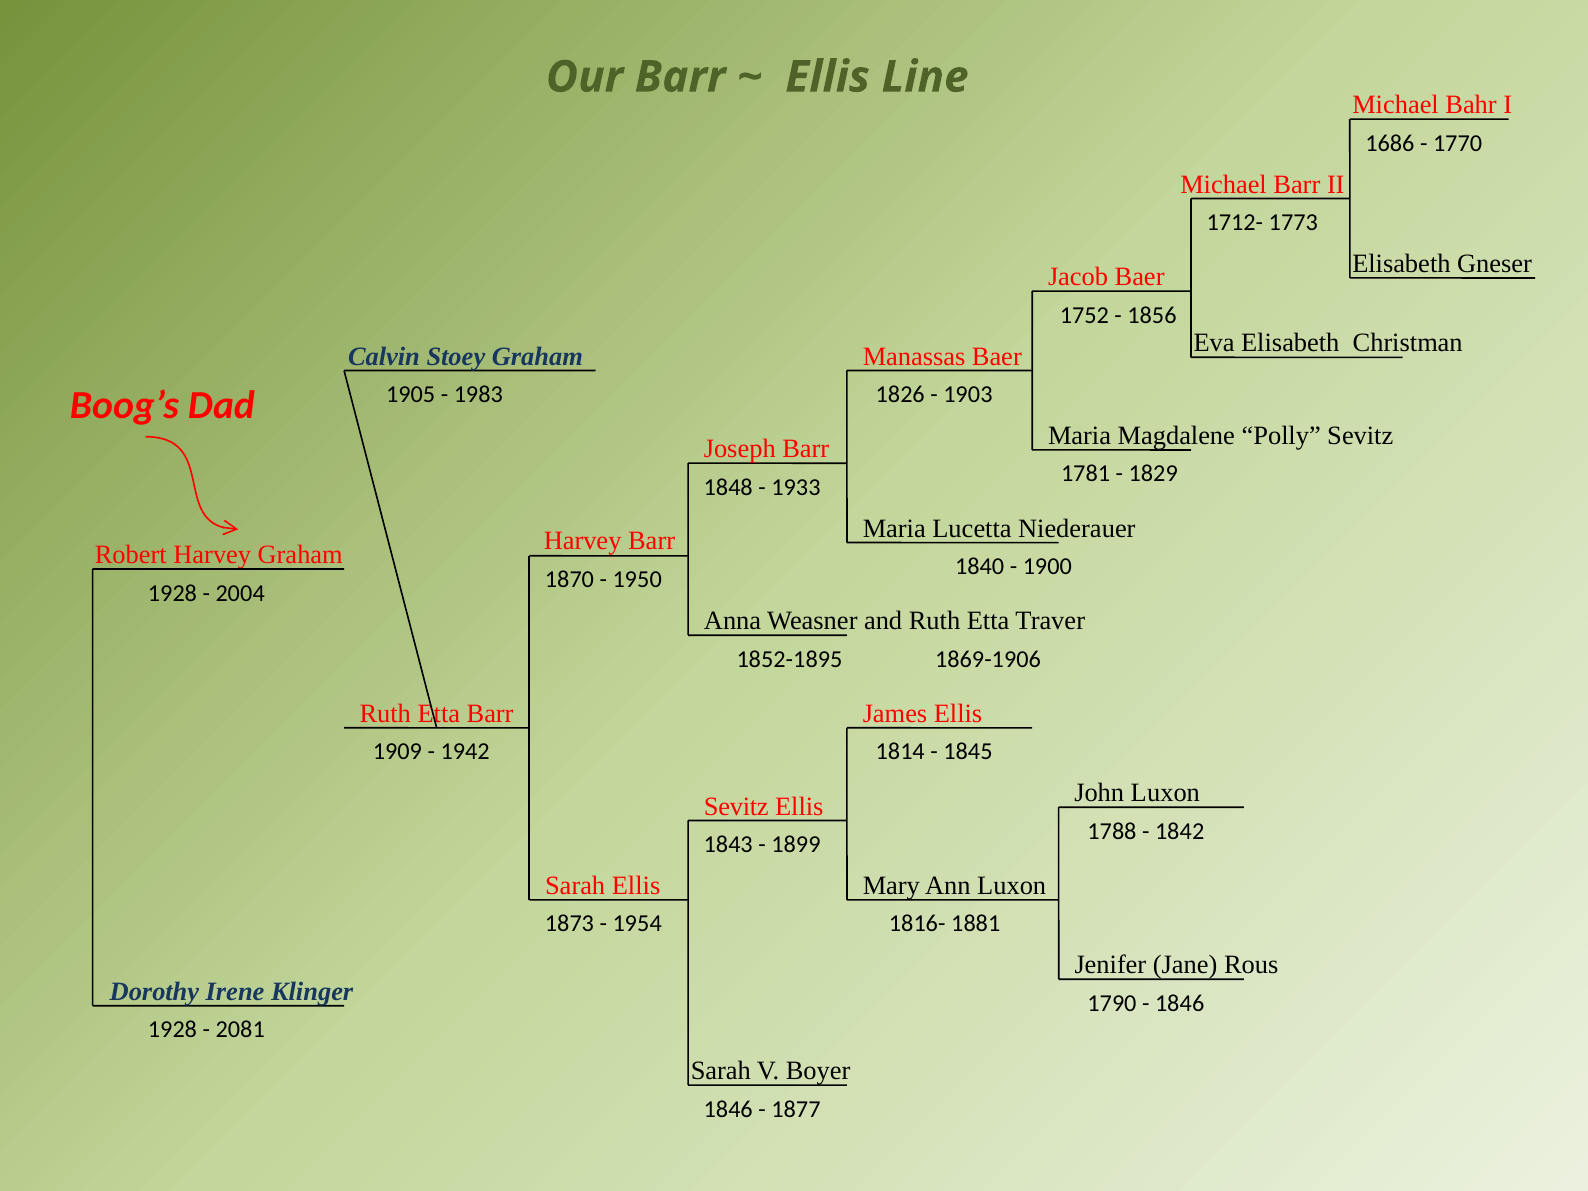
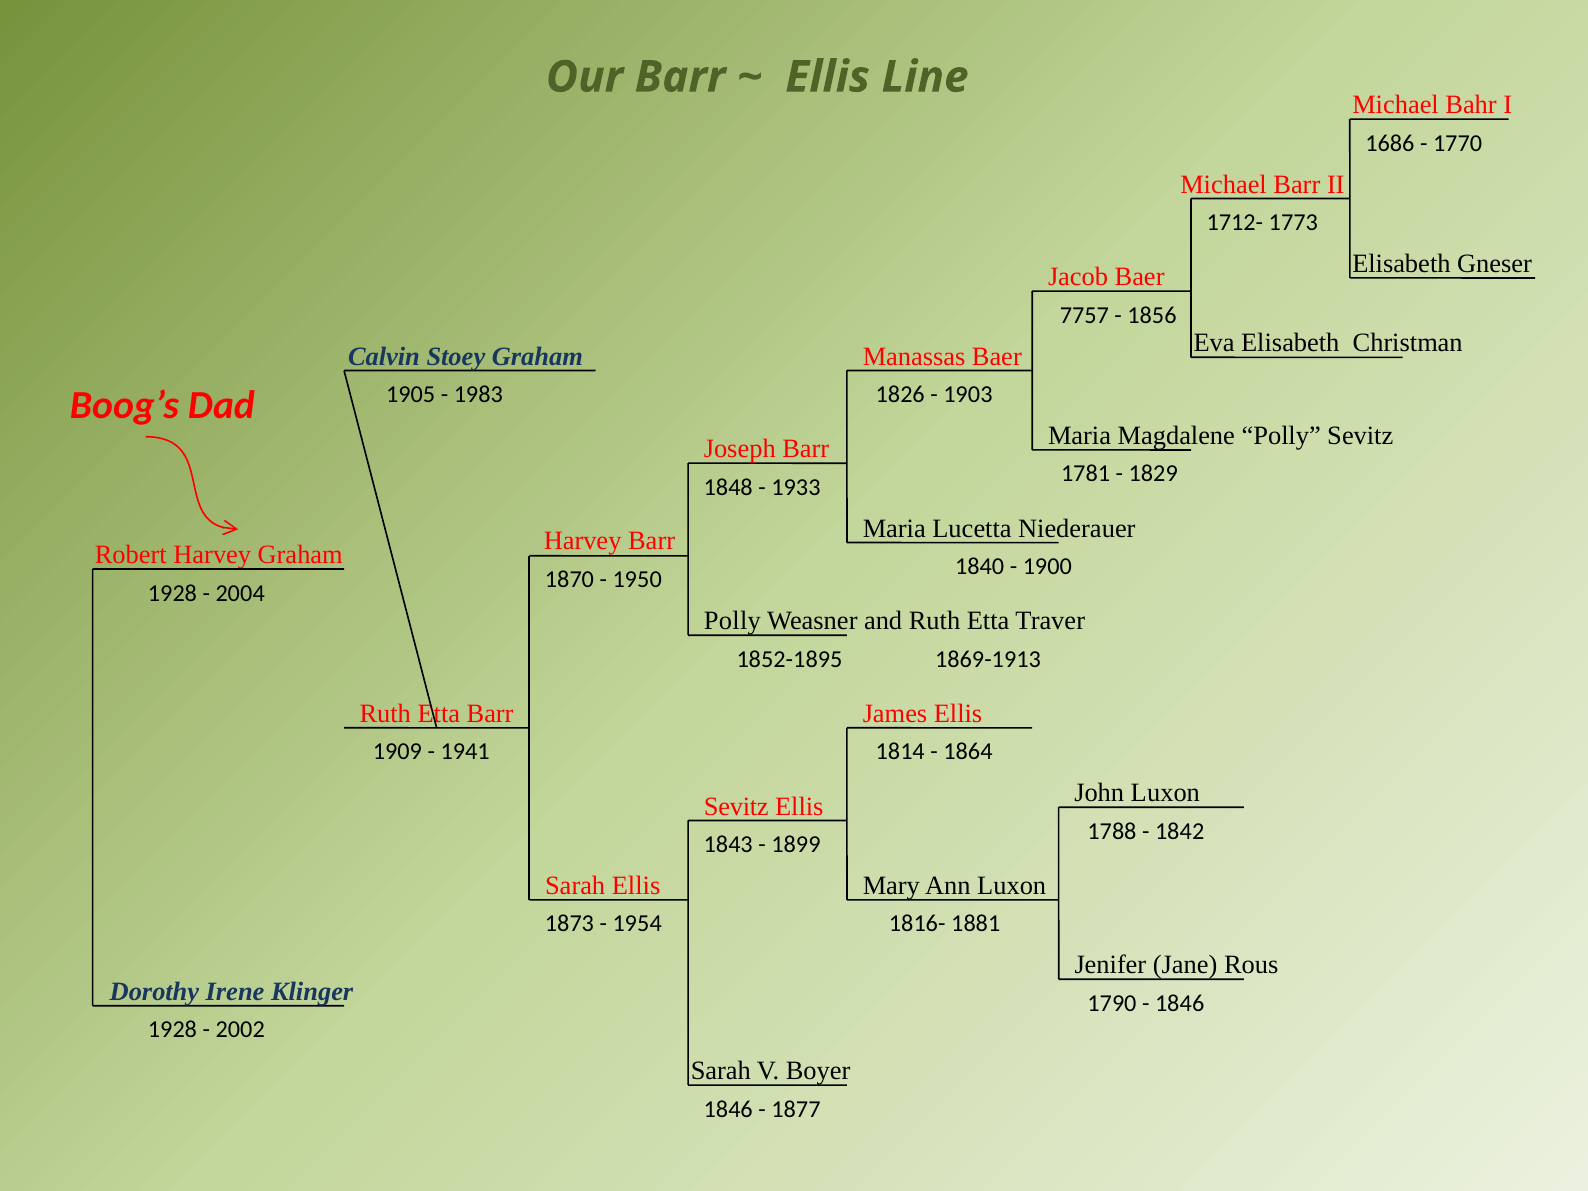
1752: 1752 -> 7757
Anna at (733, 621): Anna -> Polly
1869-1906: 1869-1906 -> 1869-1913
1942: 1942 -> 1941
1845: 1845 -> 1864
2081: 2081 -> 2002
